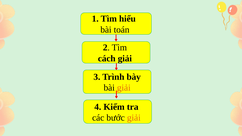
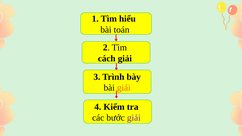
giải at (134, 118) colour: orange -> purple
